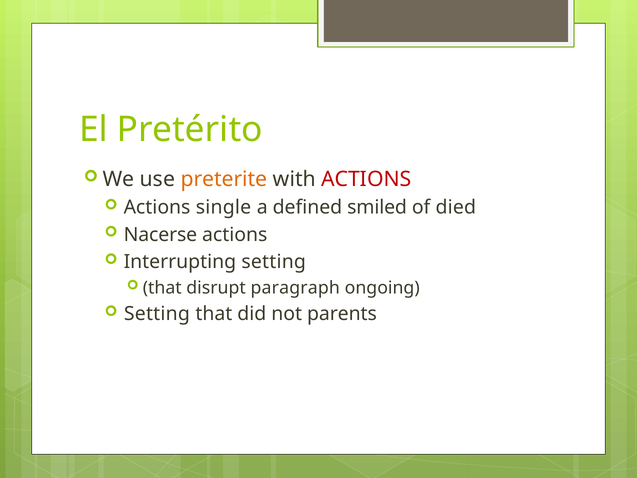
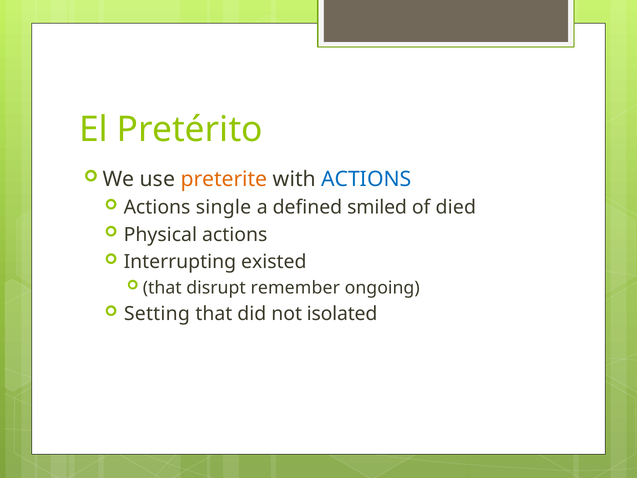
ACTIONS at (366, 179) colour: red -> blue
Nacerse: Nacerse -> Physical
Interrupting setting: setting -> existed
paragraph: paragraph -> remember
parents: parents -> isolated
